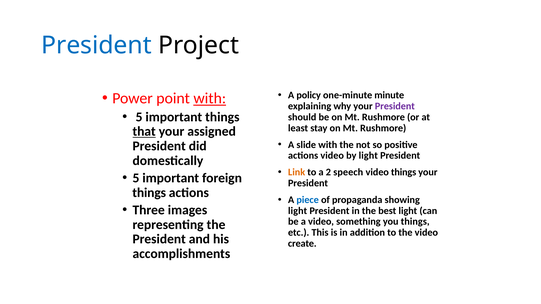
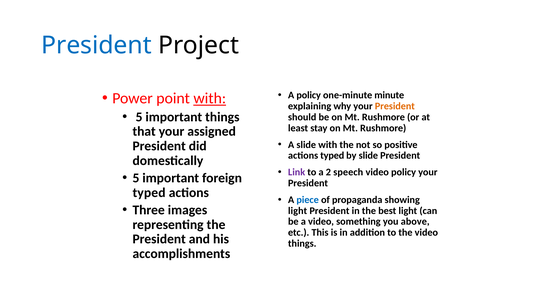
President at (395, 106) colour: purple -> orange
that underline: present -> none
actions video: video -> typed
by light: light -> slide
Link colour: orange -> purple
video things: things -> policy
things at (149, 193): things -> typed
you things: things -> above
create at (302, 244): create -> things
